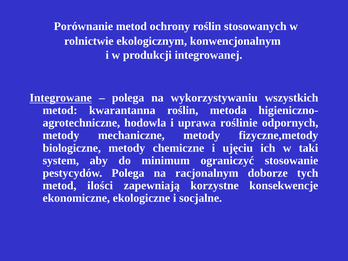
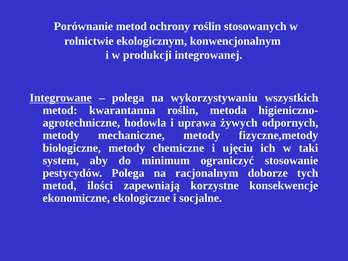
roślinie: roślinie -> żywych
